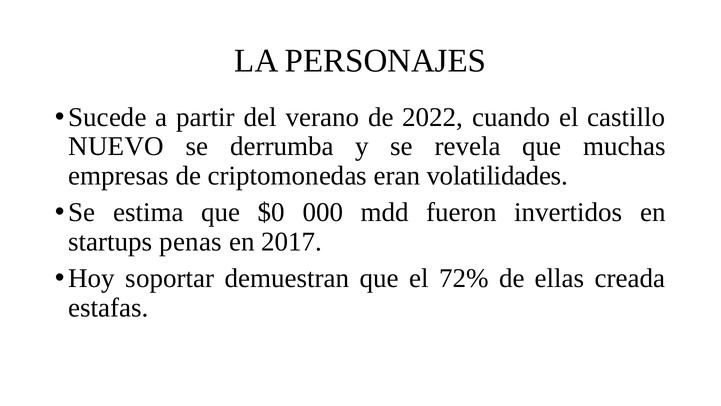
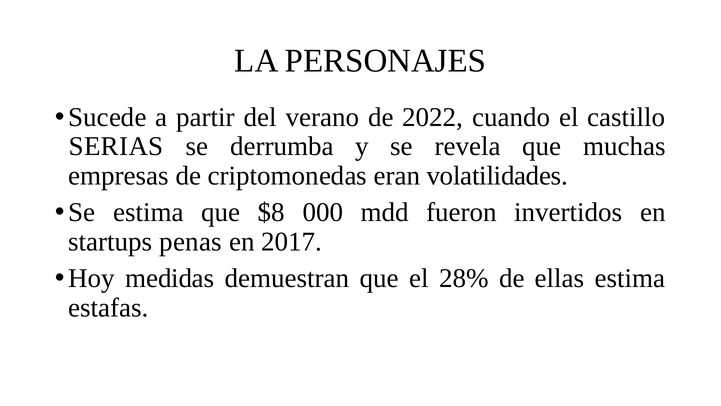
NUEVO: NUEVO -> SERIAS
$0: $0 -> $8
soportar: soportar -> medidas
72%: 72% -> 28%
ellas creada: creada -> estima
